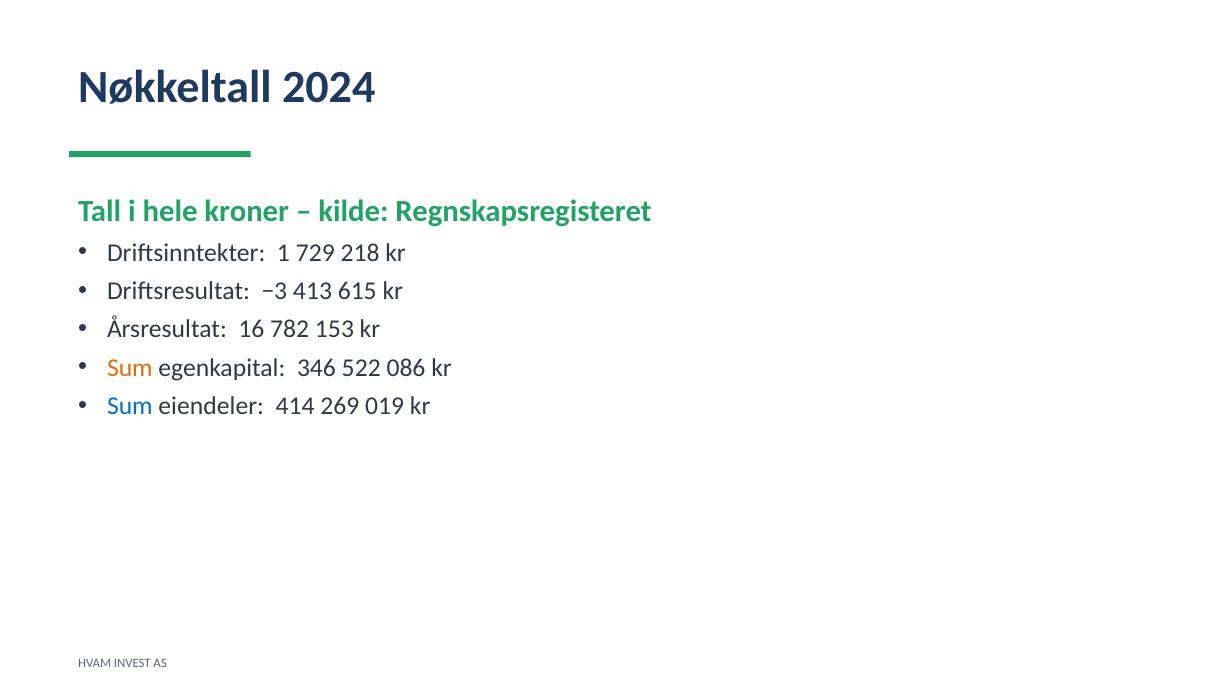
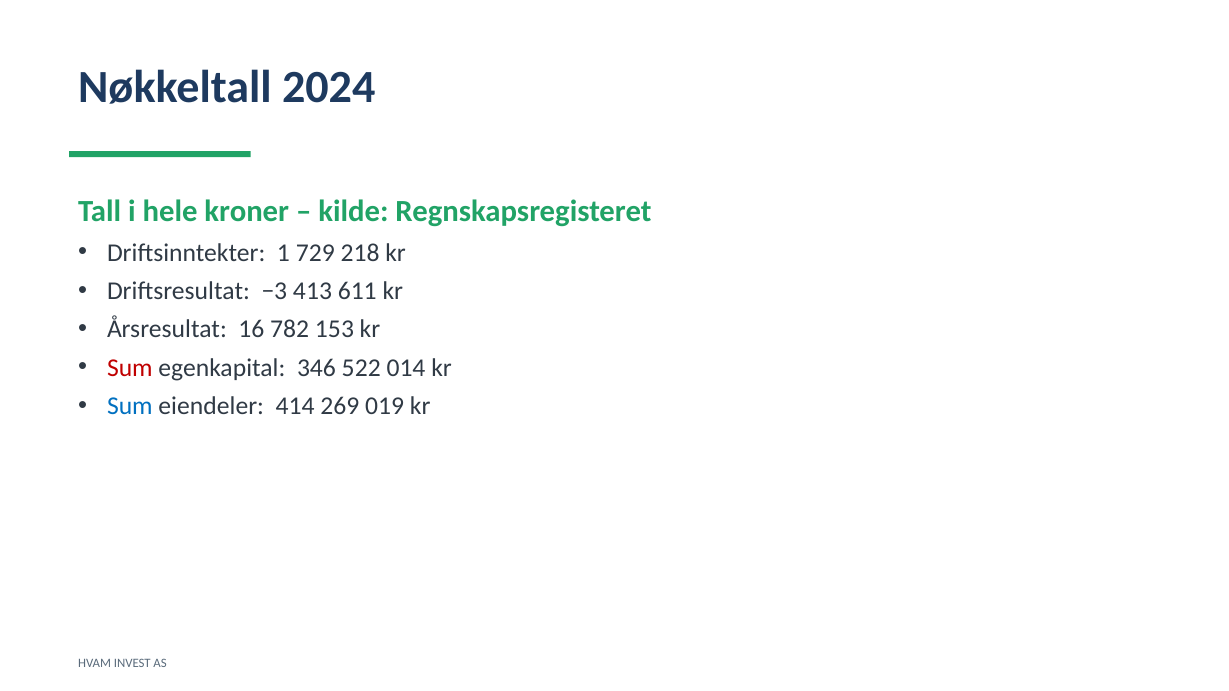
615: 615 -> 611
Sum at (130, 368) colour: orange -> red
086: 086 -> 014
